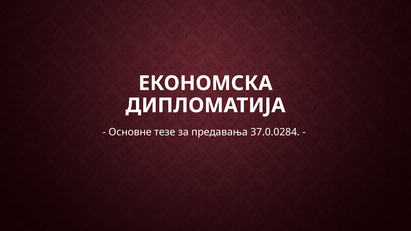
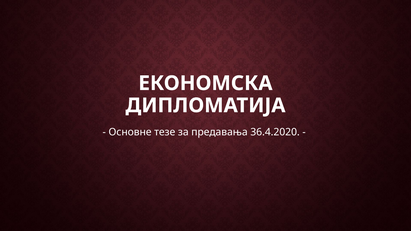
37.0.0284: 37.0.0284 -> 36.4.2020
